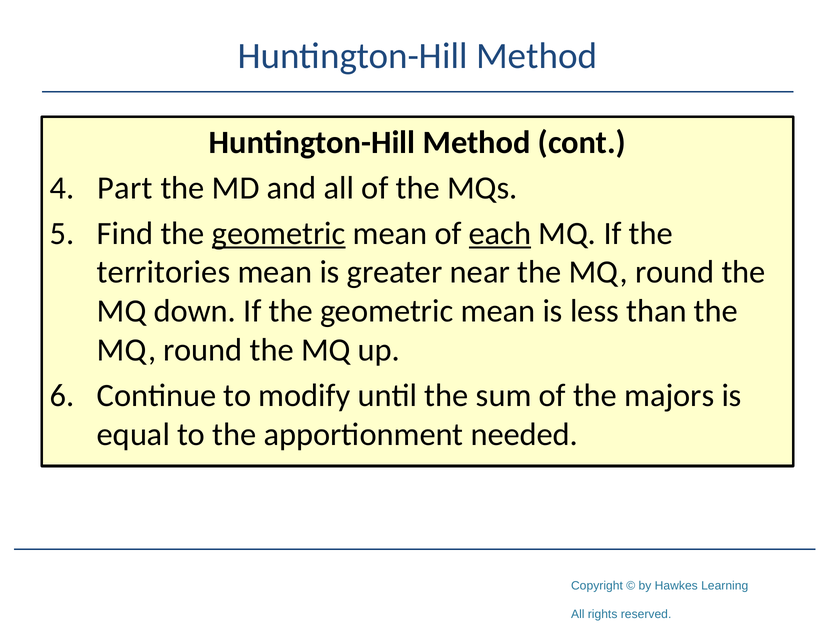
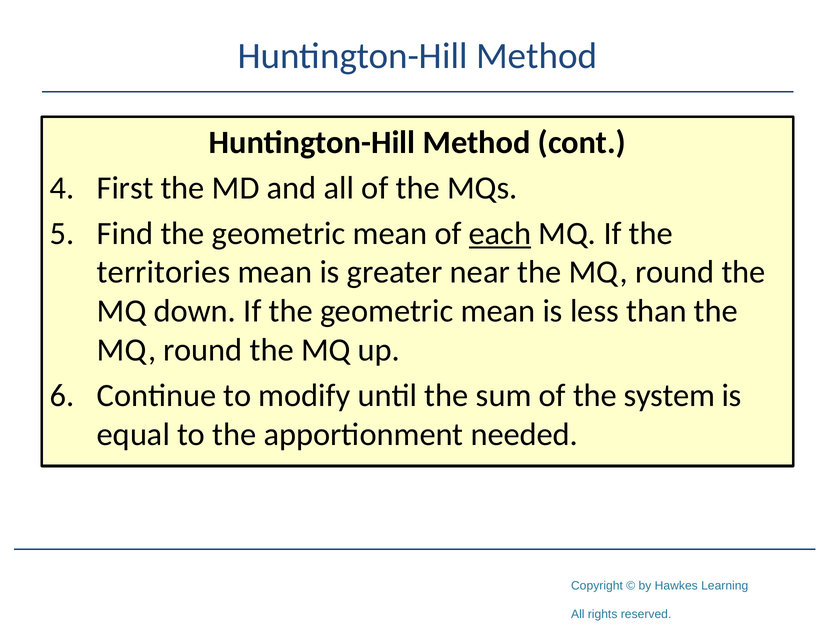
Part: Part -> First
geometric at (279, 234) underline: present -> none
majors: majors -> system
